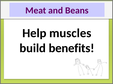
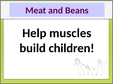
benefits: benefits -> children
